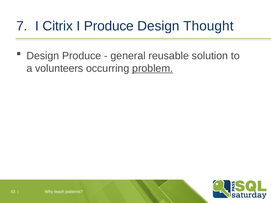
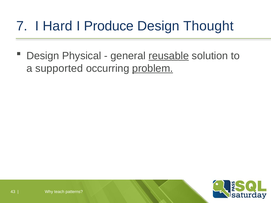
Citrix: Citrix -> Hard
Design Produce: Produce -> Physical
reusable underline: none -> present
volunteers: volunteers -> supported
